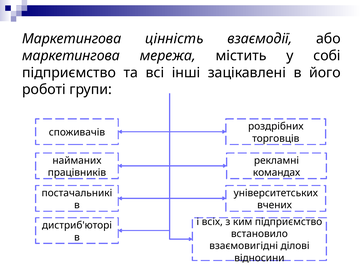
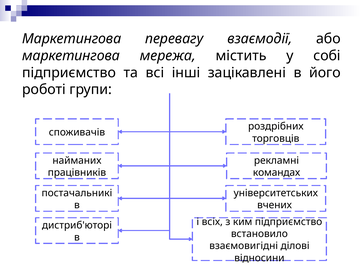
цінність: цінність -> перевагу
